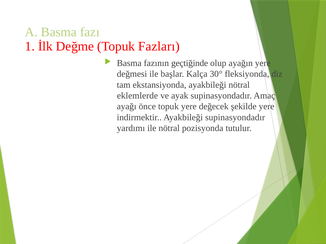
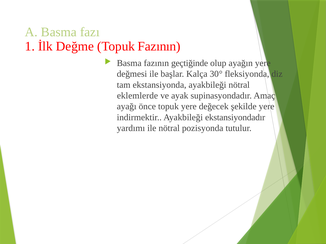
Topuk Fazları: Fazları -> Fazının
Ayakbileği supinasyondadır: supinasyondadır -> ekstansiyondadır
